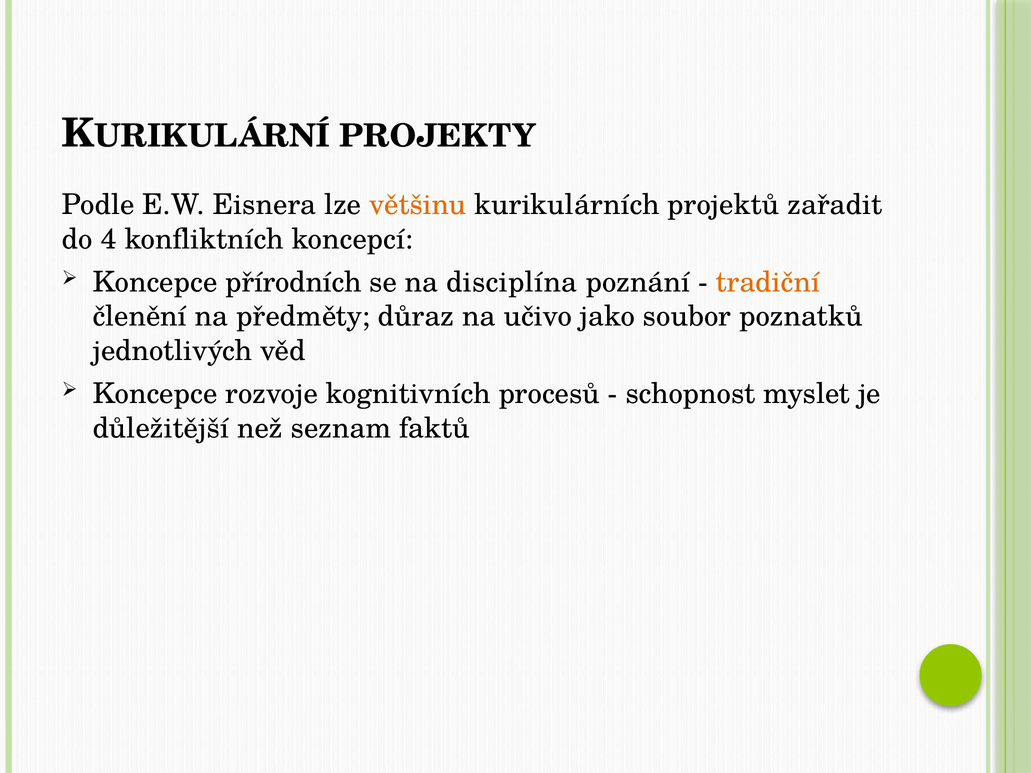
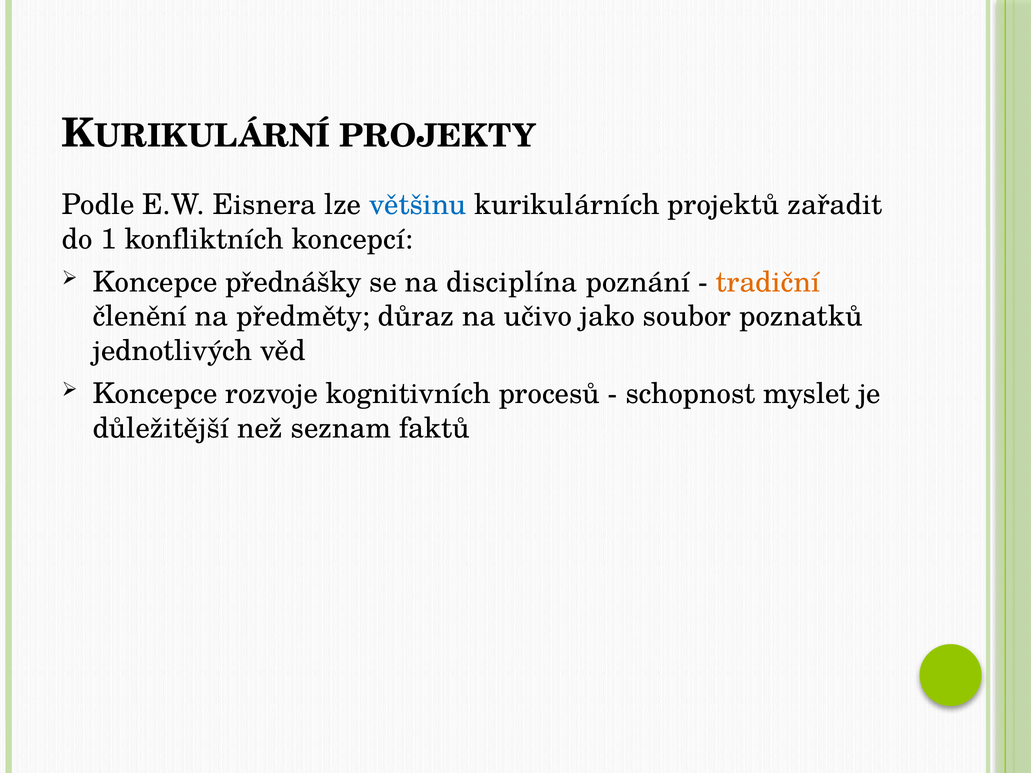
většinu colour: orange -> blue
4: 4 -> 1
přírodních: přírodních -> přednášky
